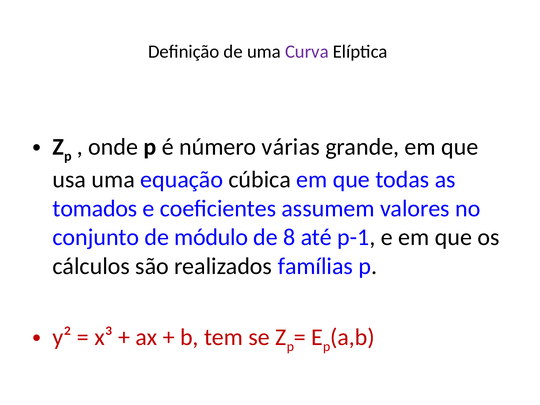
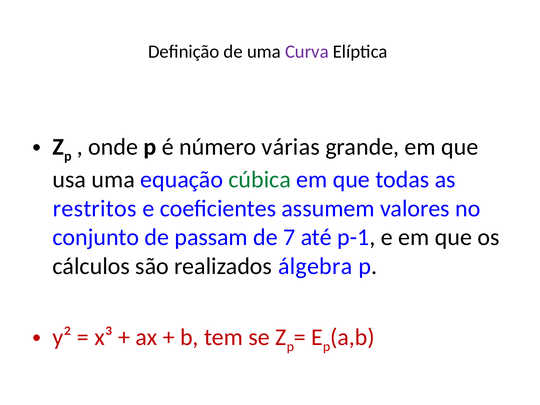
cúbica colour: black -> green
tomados: tomados -> restritos
módulo: módulo -> passam
8: 8 -> 7
famílias: famílias -> álgebra
